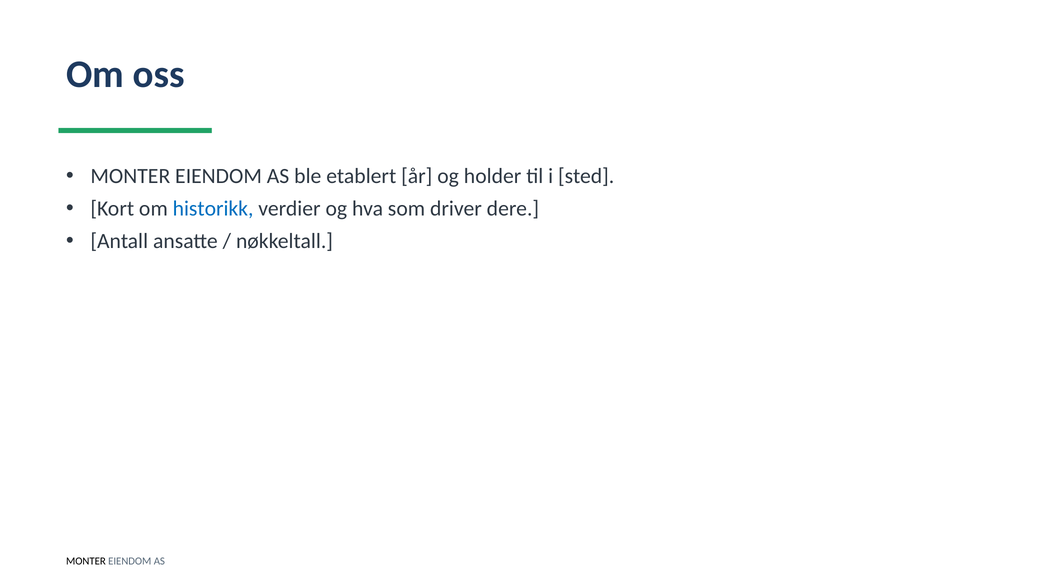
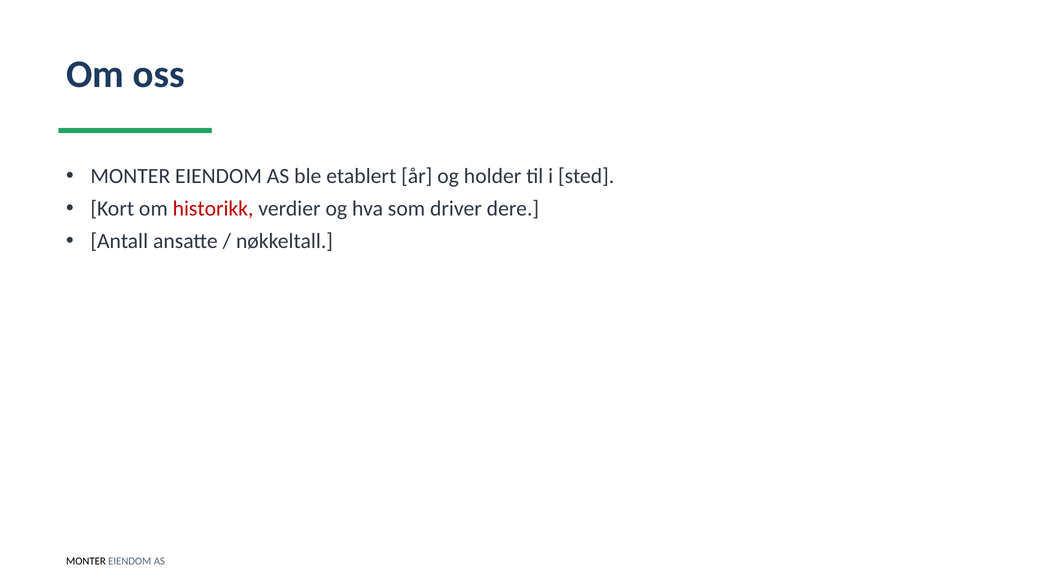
historikk colour: blue -> red
